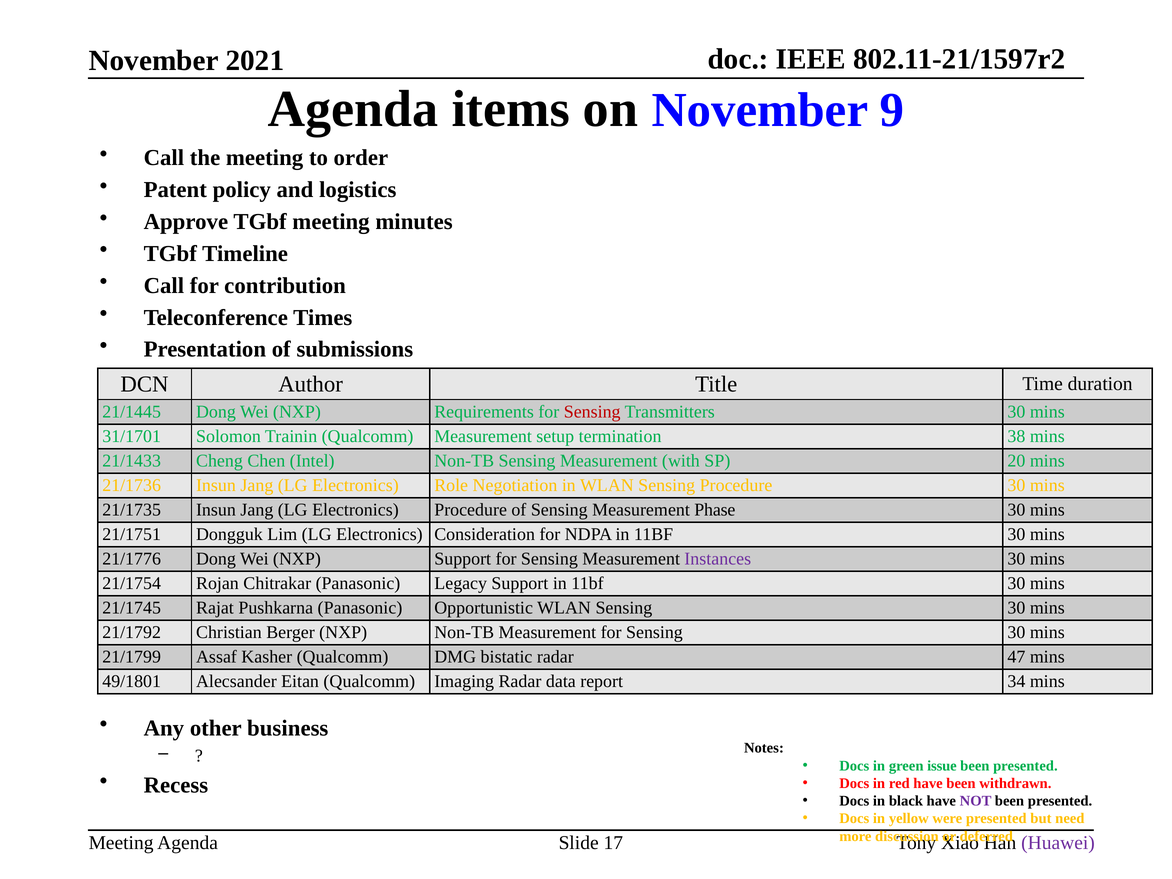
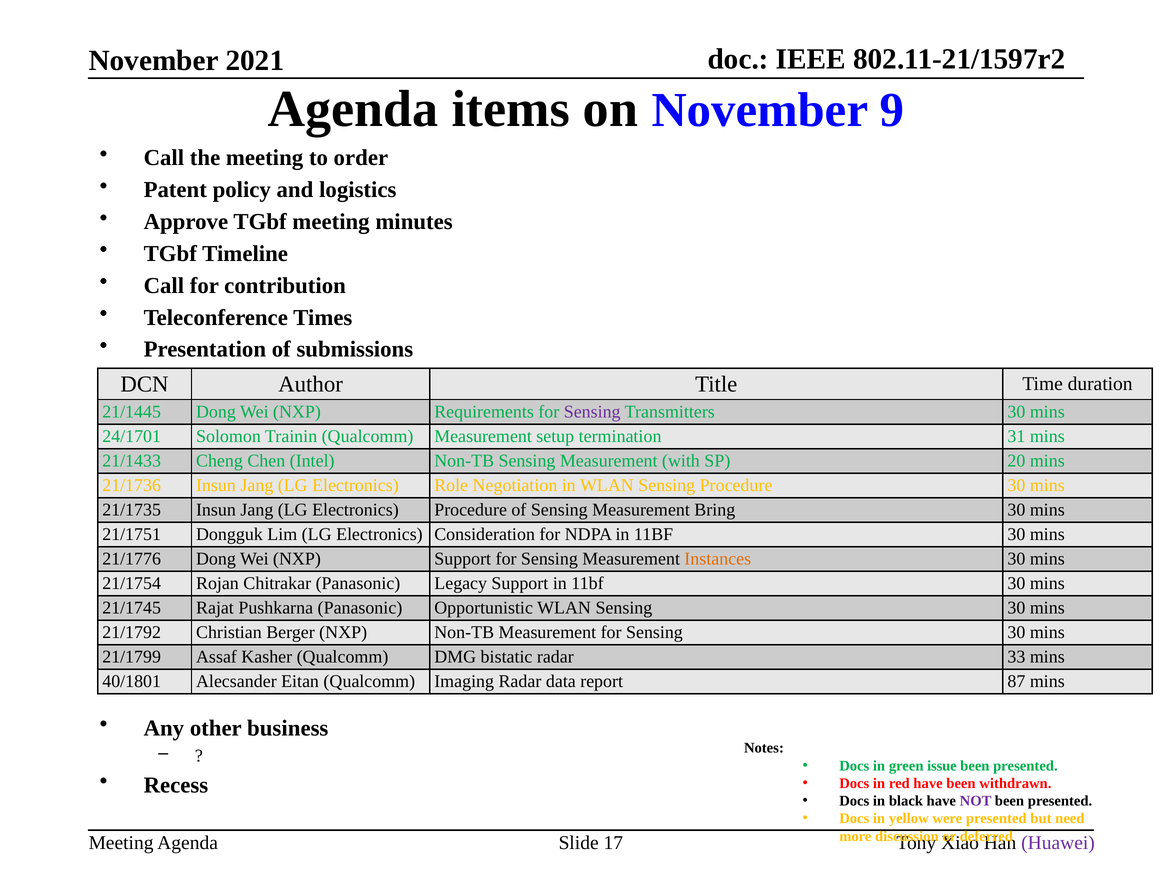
Sensing at (592, 412) colour: red -> purple
31/1701: 31/1701 -> 24/1701
38: 38 -> 31
Phase: Phase -> Bring
Instances colour: purple -> orange
47: 47 -> 33
49/1801: 49/1801 -> 40/1801
34: 34 -> 87
